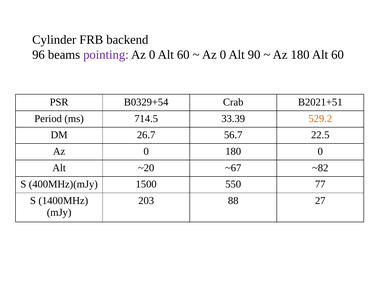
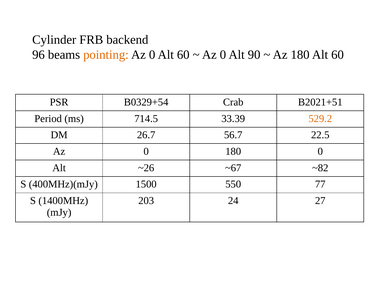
pointing colour: purple -> orange
~20: ~20 -> ~26
88: 88 -> 24
